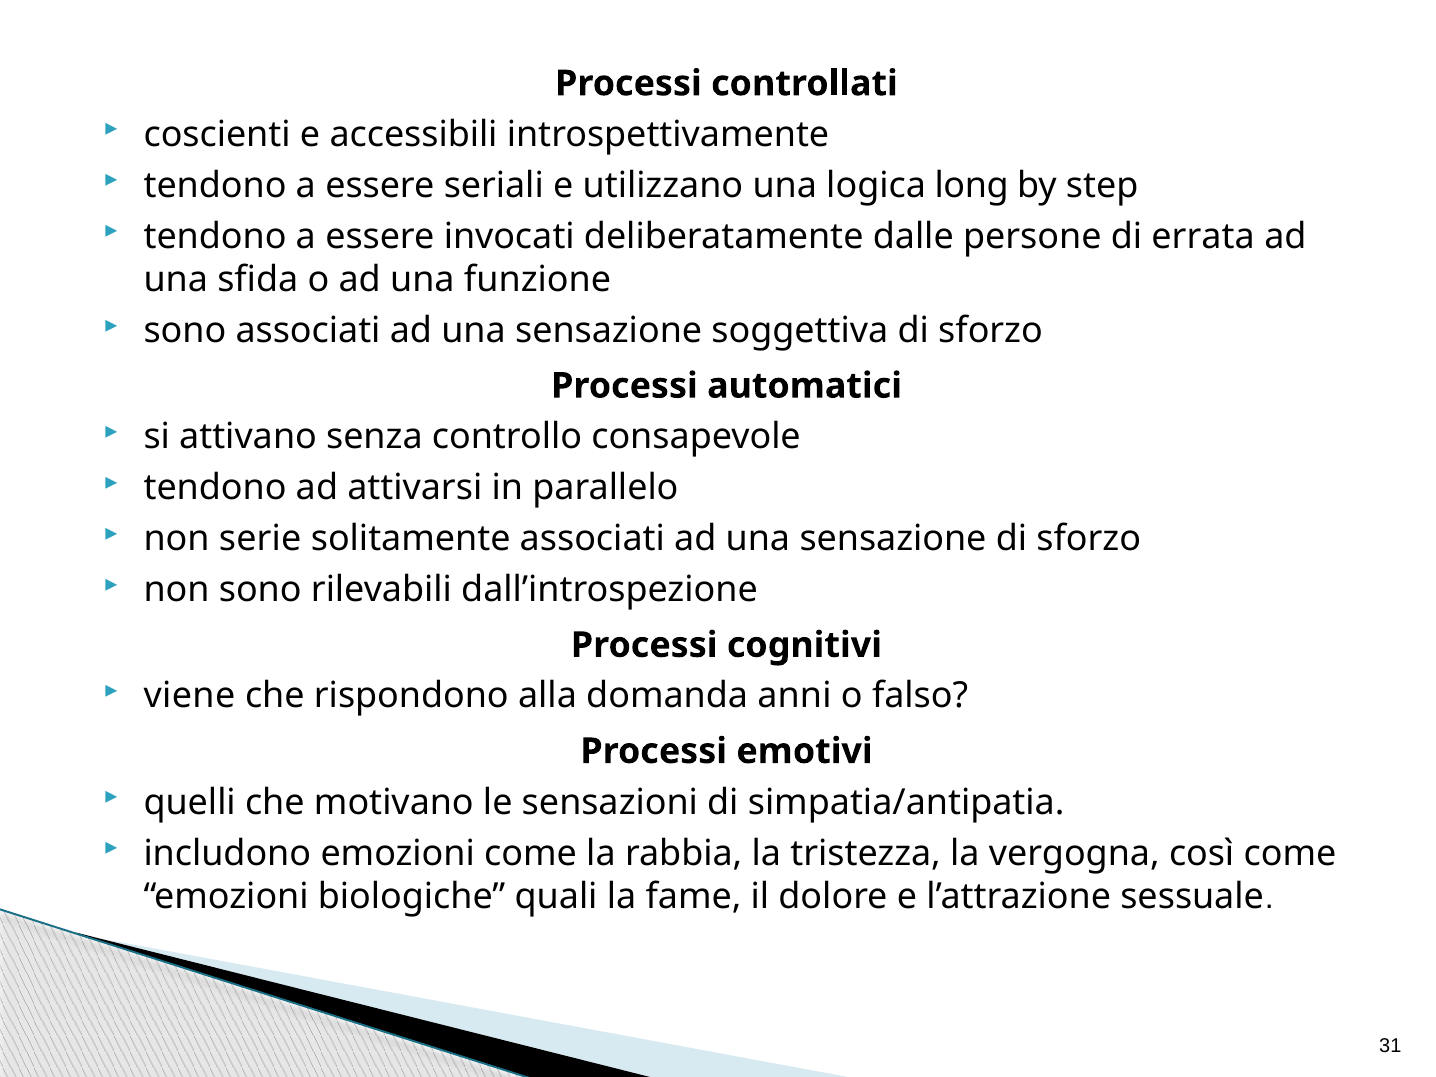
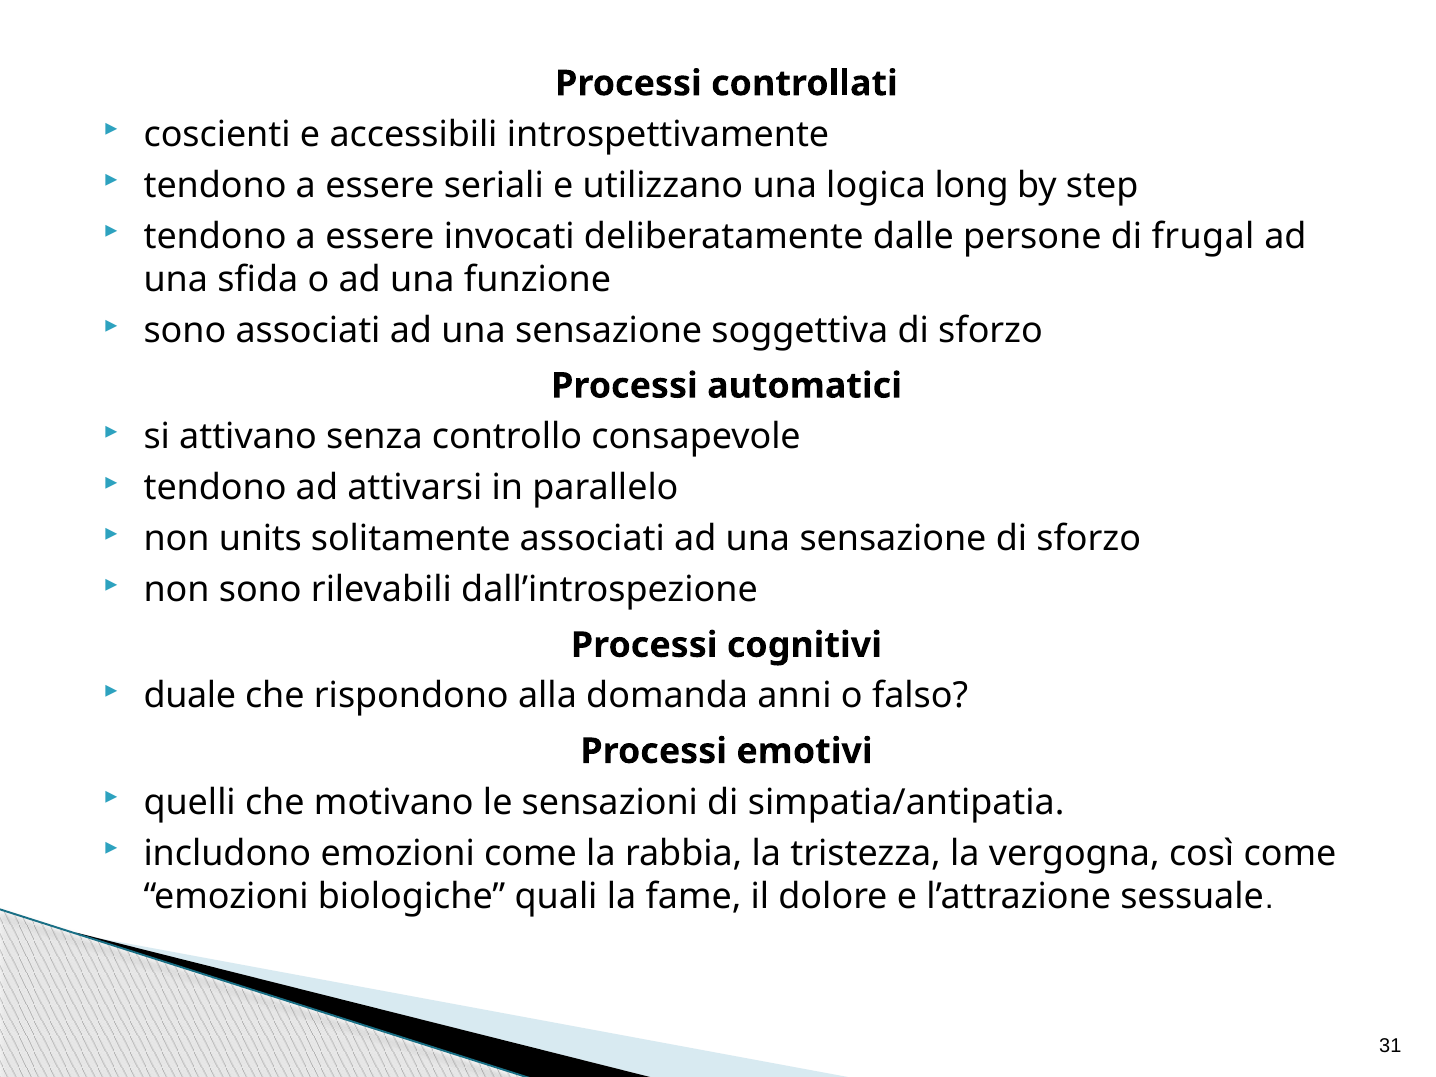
errata: errata -> frugal
serie: serie -> units
viene: viene -> duale
